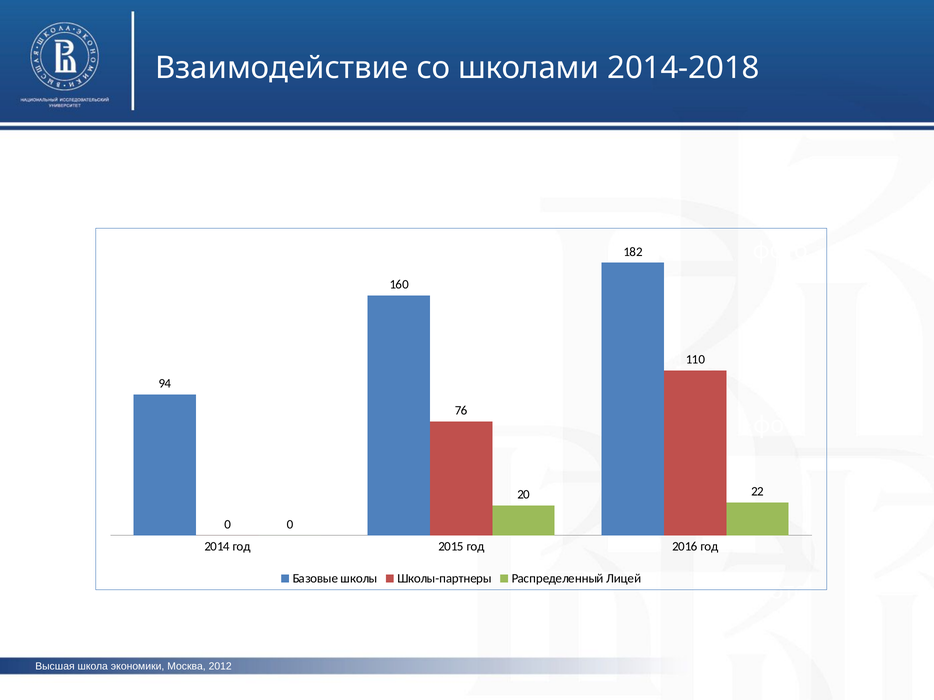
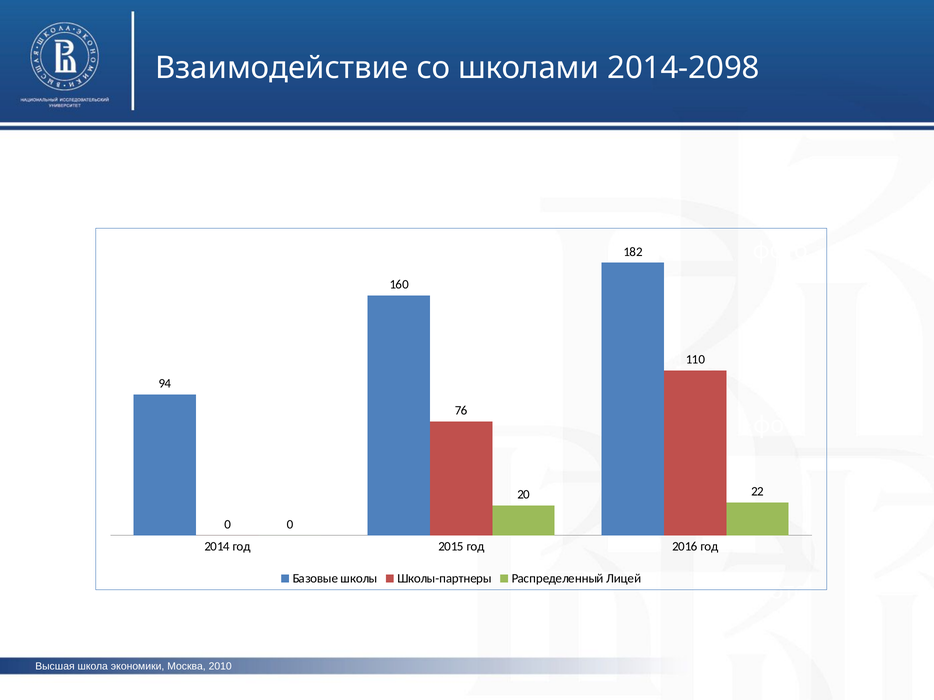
2014-2018: 2014-2018 -> 2014-2098
2012: 2012 -> 2010
